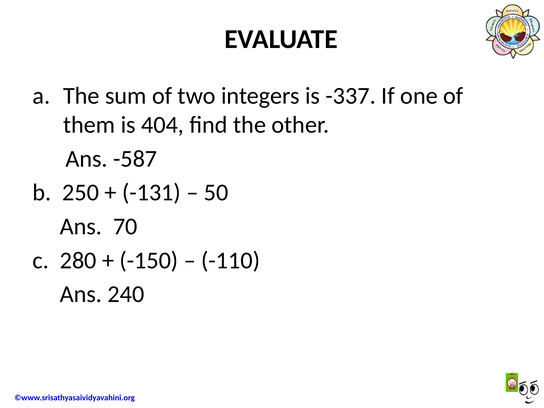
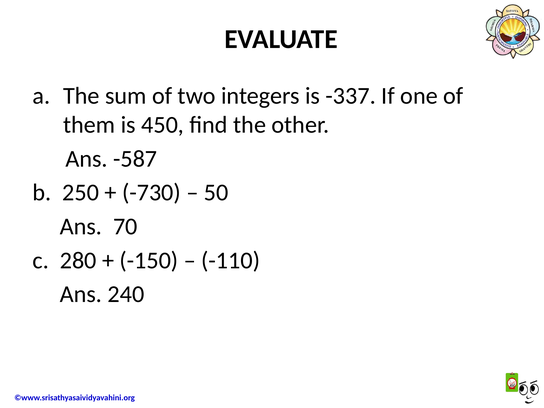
404: 404 -> 450
-131: -131 -> -730
